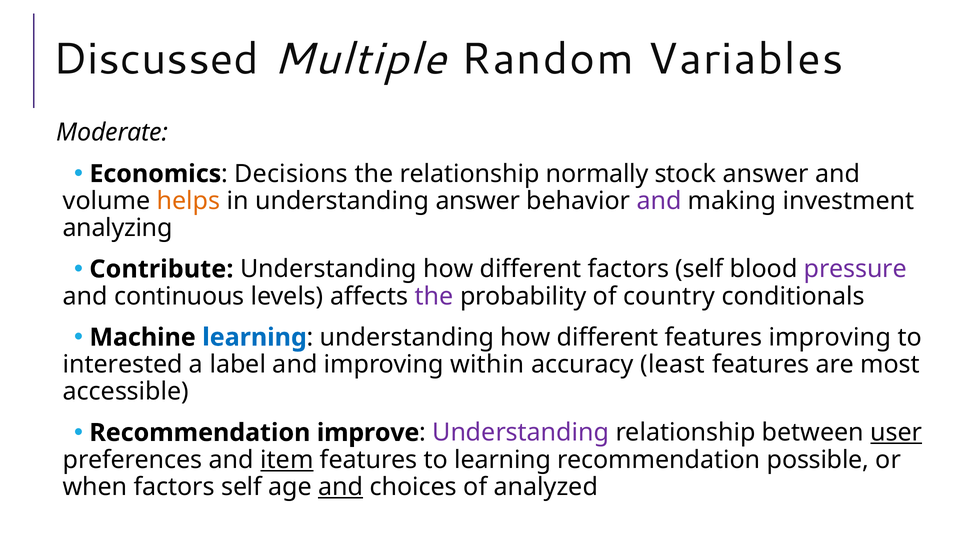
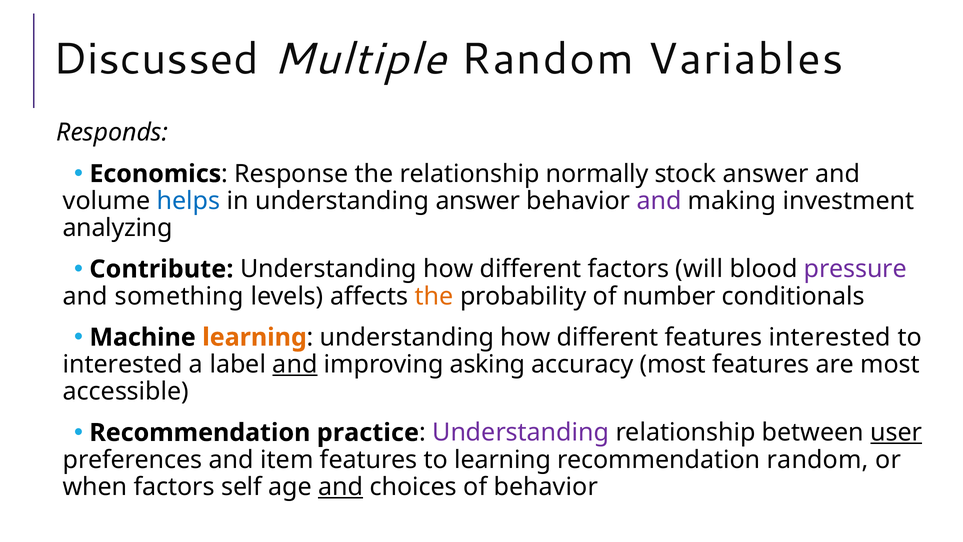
Moderate: Moderate -> Responds
Decisions: Decisions -> Response
helps colour: orange -> blue
different factors self: self -> will
continuous: continuous -> something
the at (434, 296) colour: purple -> orange
country: country -> number
learning at (255, 337) colour: blue -> orange
features improving: improving -> interested
and at (295, 364) underline: none -> present
within: within -> asking
accuracy least: least -> most
improve: improve -> practice
item underline: present -> none
recommendation possible: possible -> random
of analyzed: analyzed -> behavior
